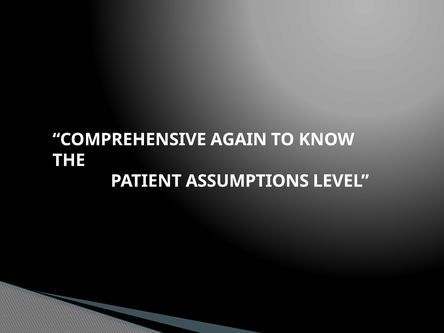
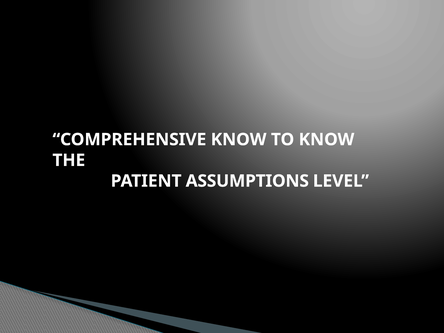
COMPREHENSIVE AGAIN: AGAIN -> KNOW
